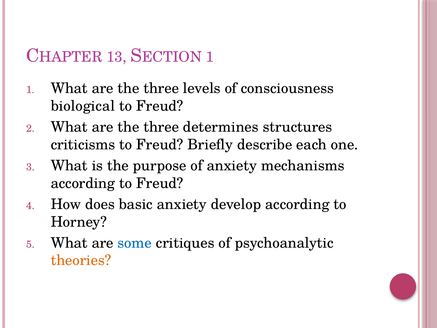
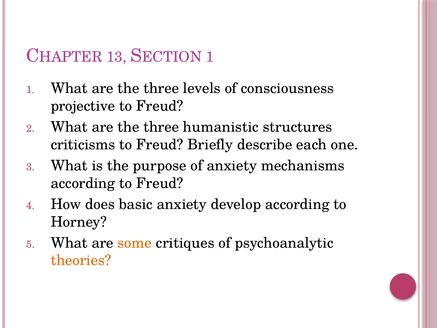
biological: biological -> projective
determines: determines -> humanistic
some colour: blue -> orange
